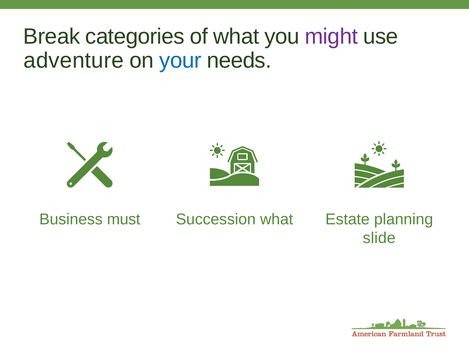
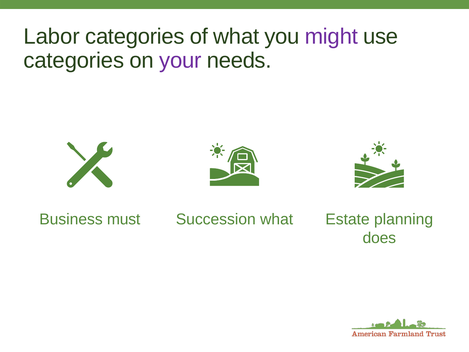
Break: Break -> Labor
adventure at (74, 60): adventure -> categories
your colour: blue -> purple
slide: slide -> does
